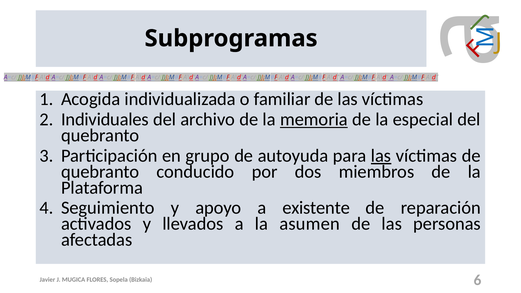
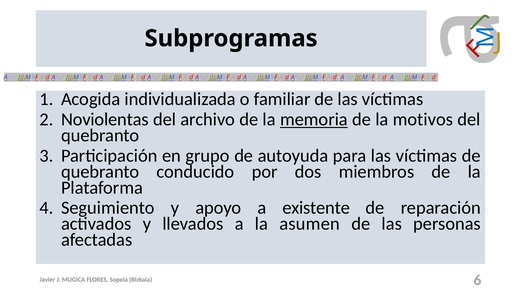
Individuales: Individuales -> Noviolentas
especial: especial -> motivos
las at (381, 156) underline: present -> none
